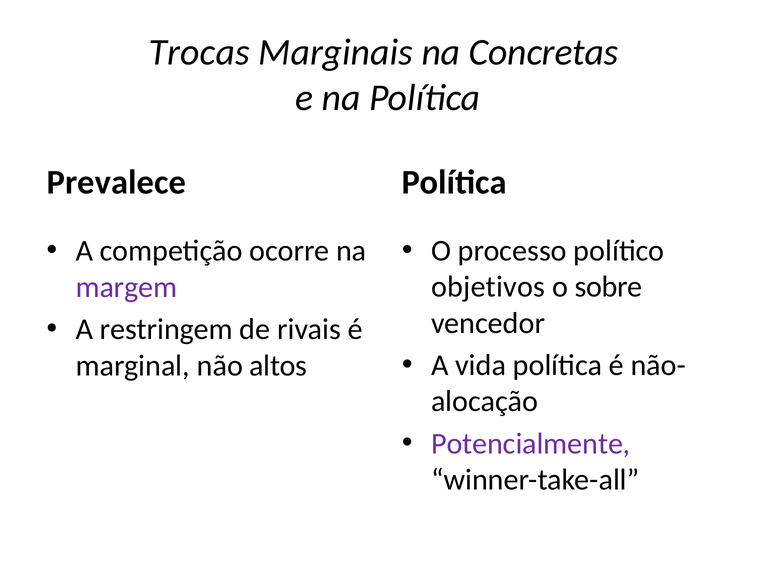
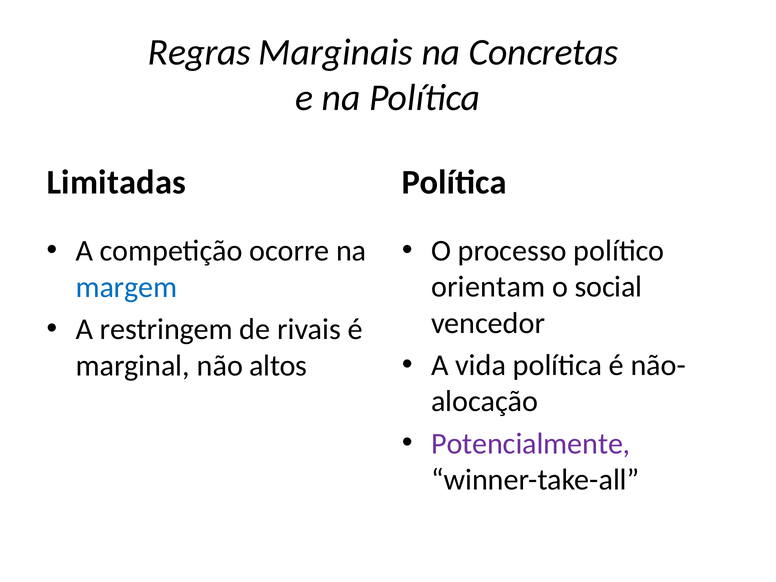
Trocas: Trocas -> Regras
Prevalece: Prevalece -> Limitadas
objetivos: objetivos -> orientam
sobre: sobre -> social
margem colour: purple -> blue
